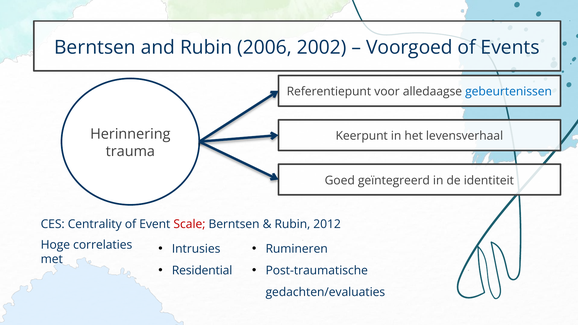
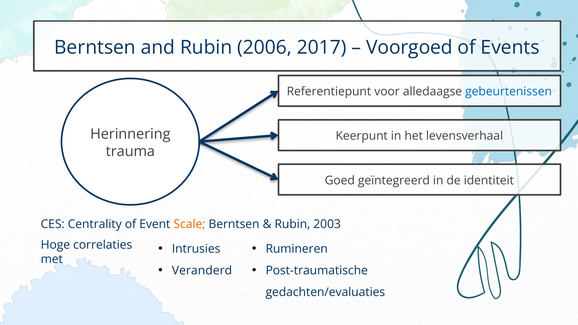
2002: 2002 -> 2017
Scale colour: red -> orange
2012: 2012 -> 2003
Residential: Residential -> Veranderd
